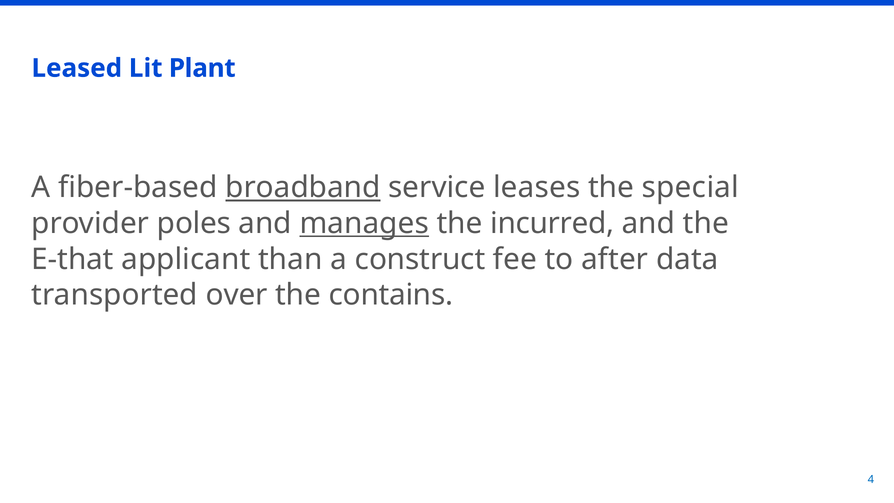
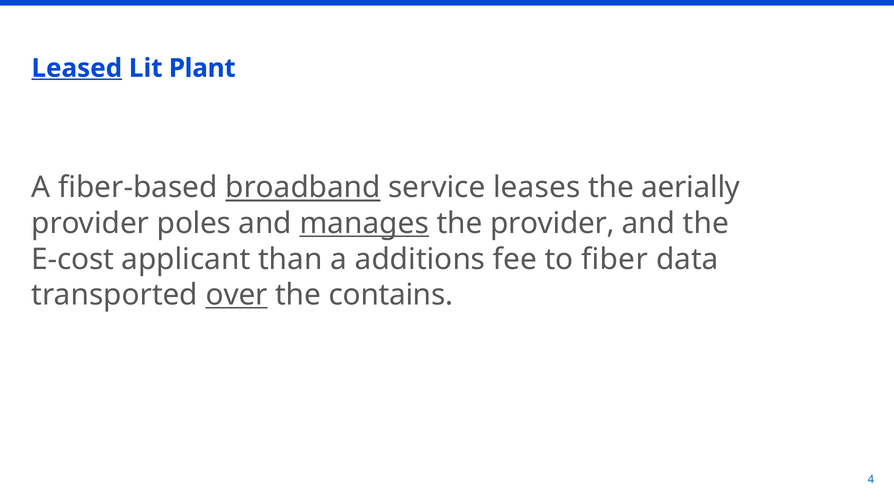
Leased underline: none -> present
special: special -> aerially
the incurred: incurred -> provider
E-that: E-that -> E-cost
construct: construct -> additions
after: after -> fiber
over underline: none -> present
